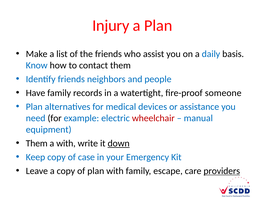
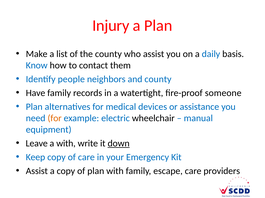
the friends: friends -> county
Identify friends: friends -> people
and people: people -> county
for at (55, 119) colour: black -> orange
wheelchair colour: red -> black
Them at (37, 144): Them -> Leave
of case: case -> care
Leave at (37, 172): Leave -> Assist
providers underline: present -> none
